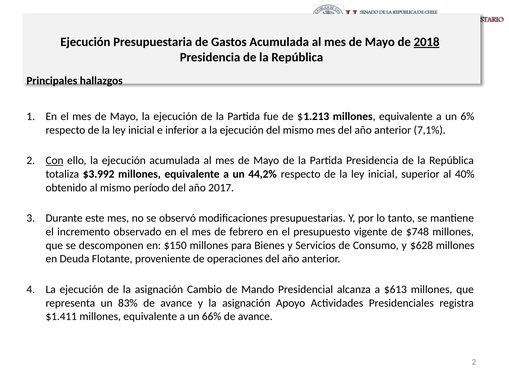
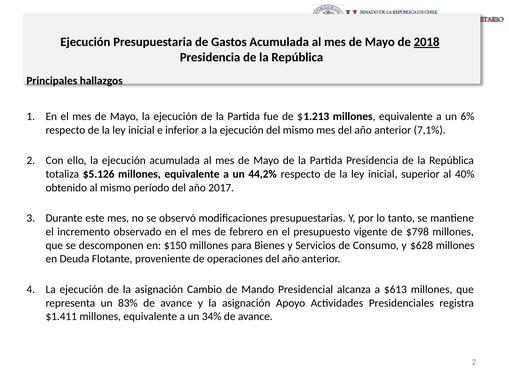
Con underline: present -> none
$3.992: $3.992 -> $5.126
$748: $748 -> $798
66%: 66% -> 34%
